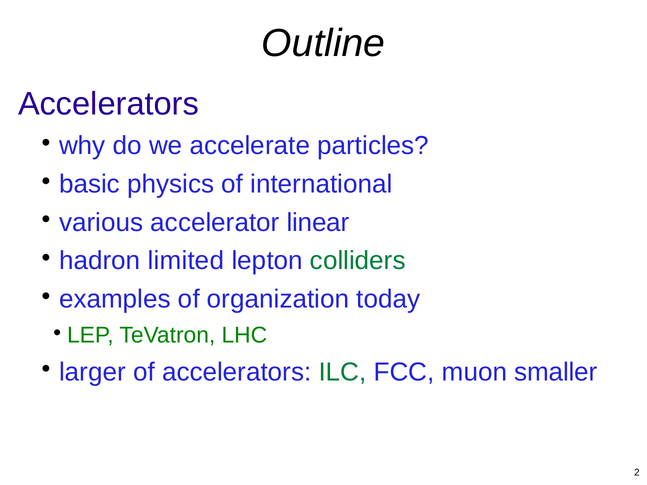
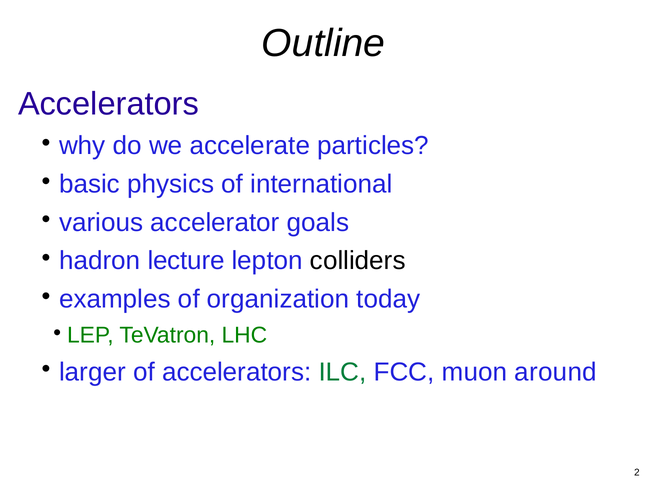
linear: linear -> goals
limited: limited -> lecture
colliders colour: green -> black
smaller: smaller -> around
